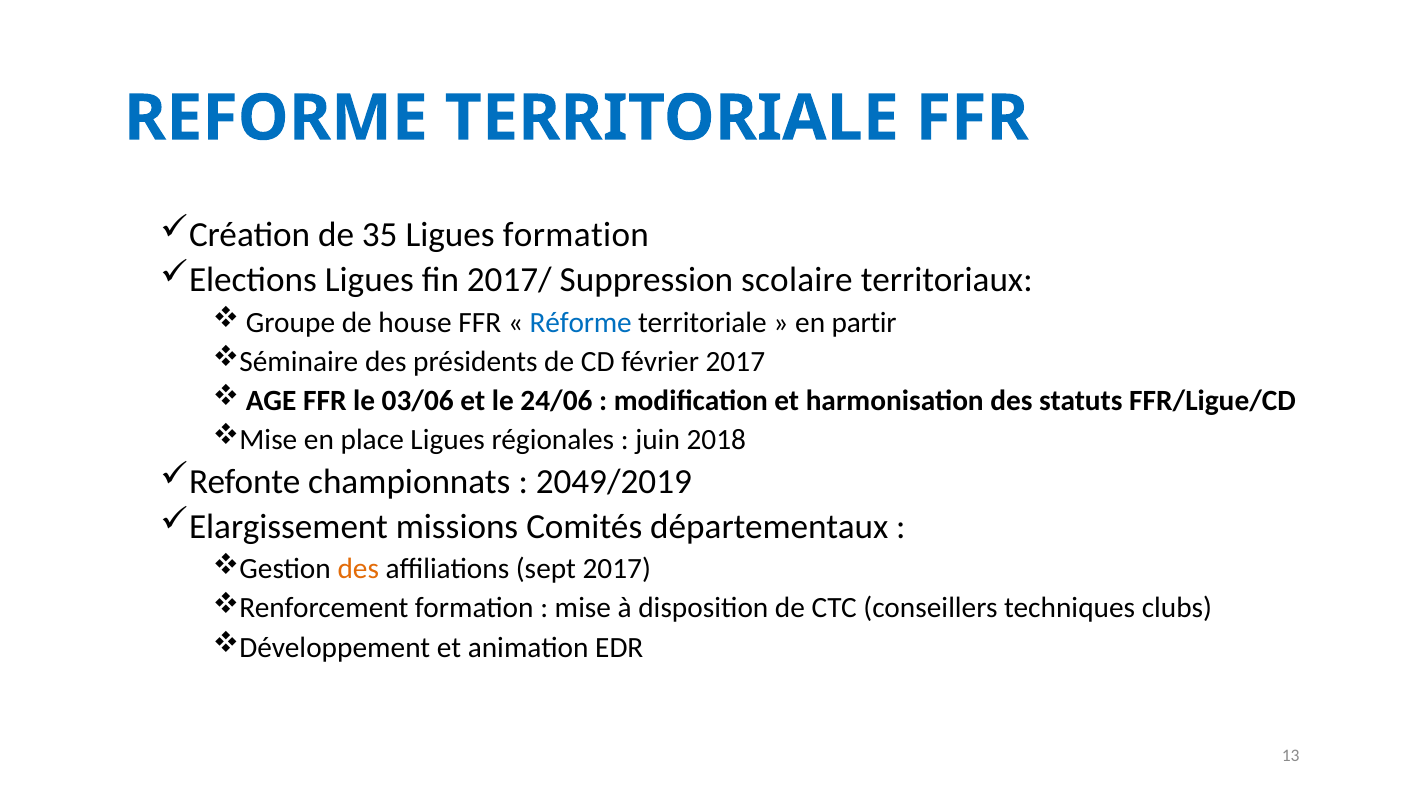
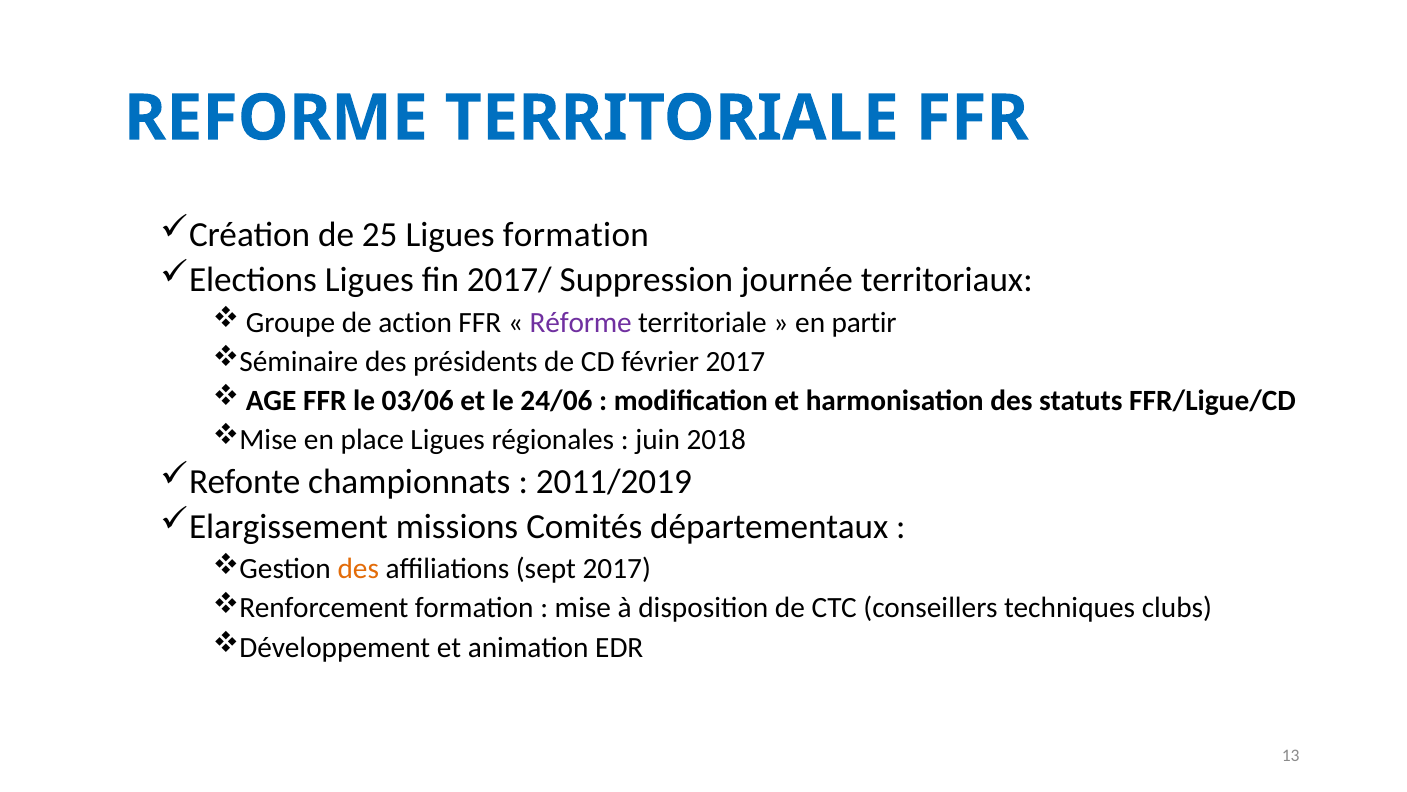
35: 35 -> 25
scolaire: scolaire -> journée
house: house -> action
Réforme colour: blue -> purple
2049/2019: 2049/2019 -> 2011/2019
